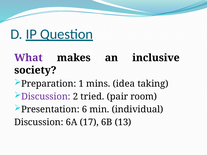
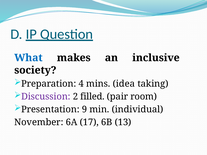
What colour: purple -> blue
1: 1 -> 4
tried: tried -> filled
6: 6 -> 9
Discussion at (39, 122): Discussion -> November
